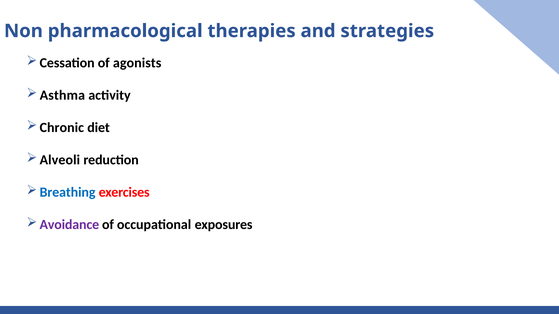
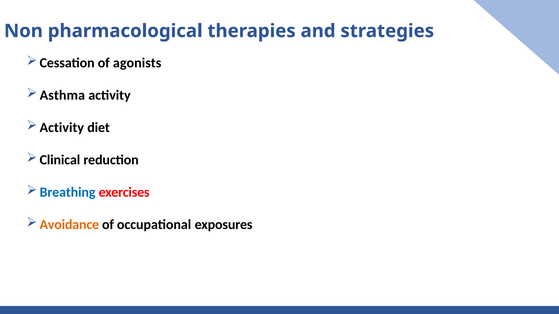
Chronic at (62, 128): Chronic -> Activity
Alveoli: Alveoli -> Clinical
Avoidance colour: purple -> orange
